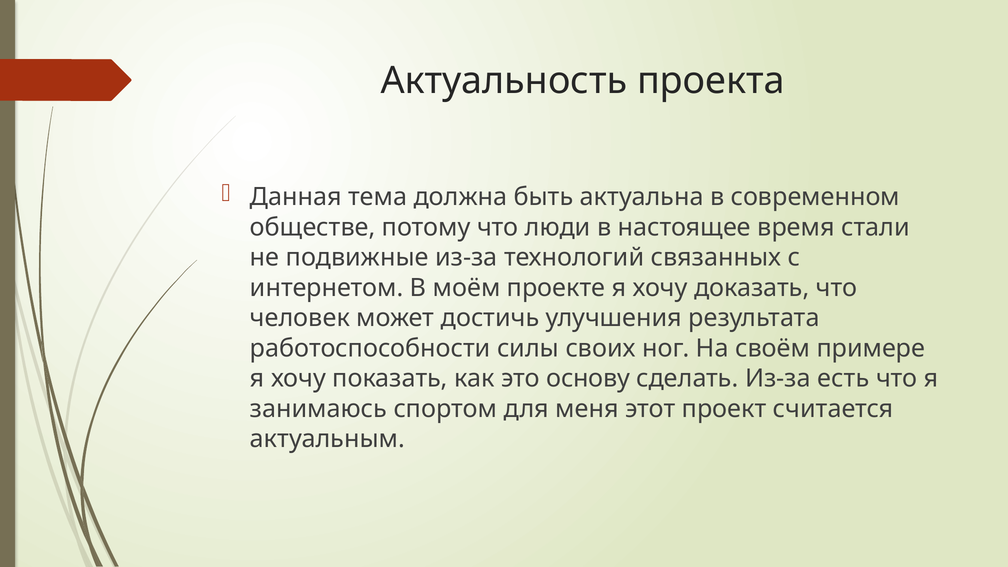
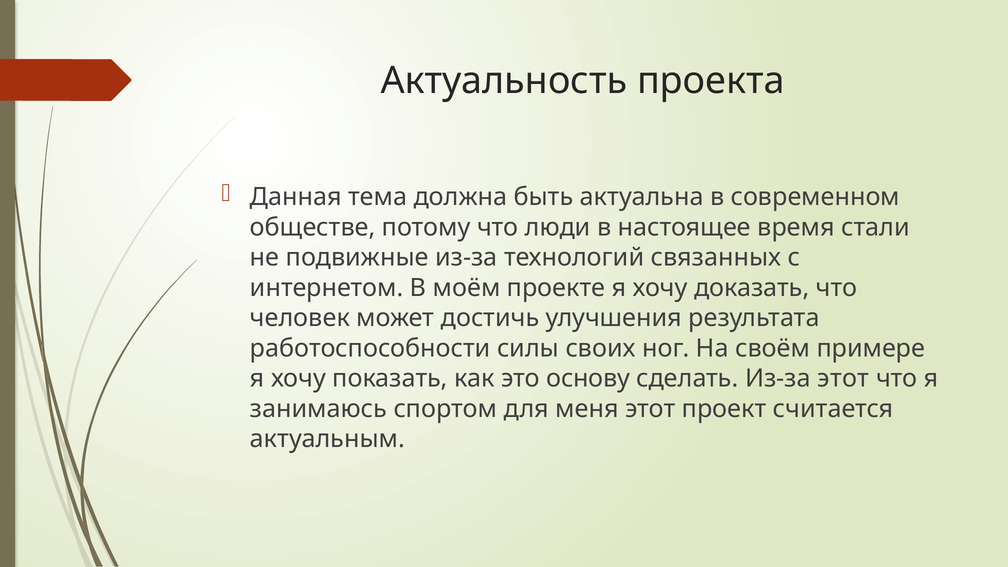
Из-за есть: есть -> этот
